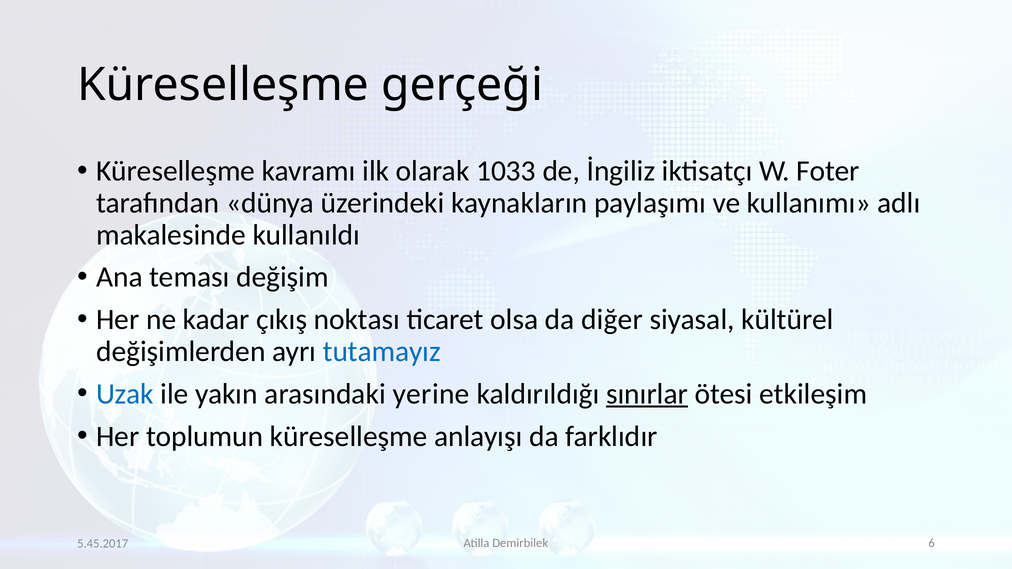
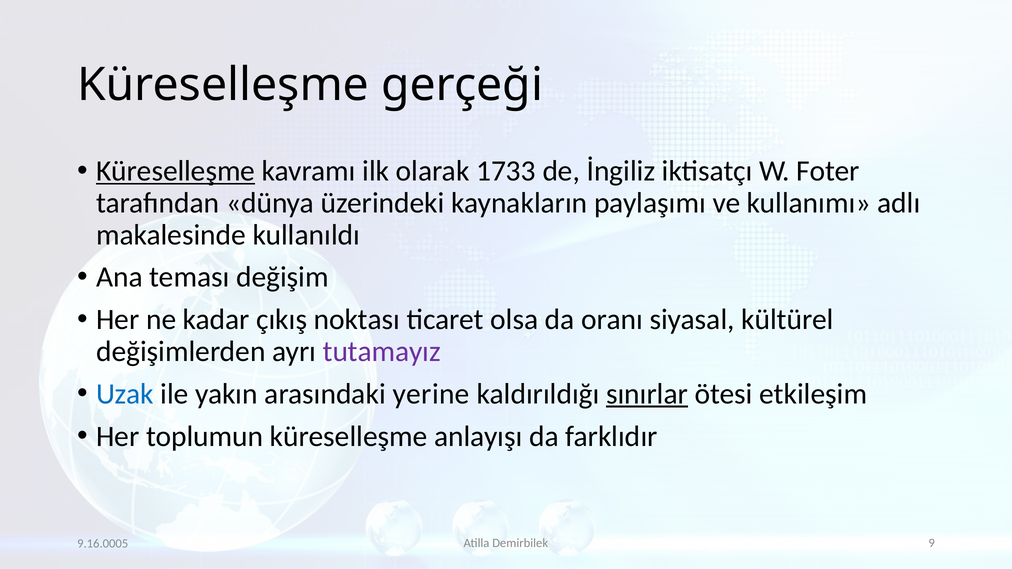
Küreselleşme at (176, 171) underline: none -> present
1033: 1033 -> 1733
diğer: diğer -> oranı
tutamayız colour: blue -> purple
6: 6 -> 9
5.45.2017: 5.45.2017 -> 9.16.0005
